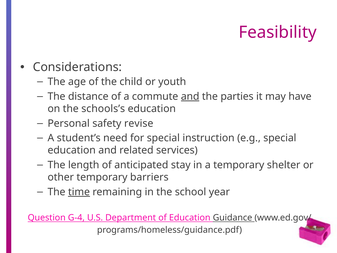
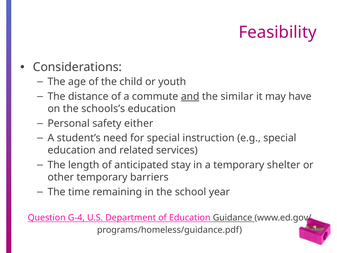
parties: parties -> similar
revise: revise -> either
time underline: present -> none
